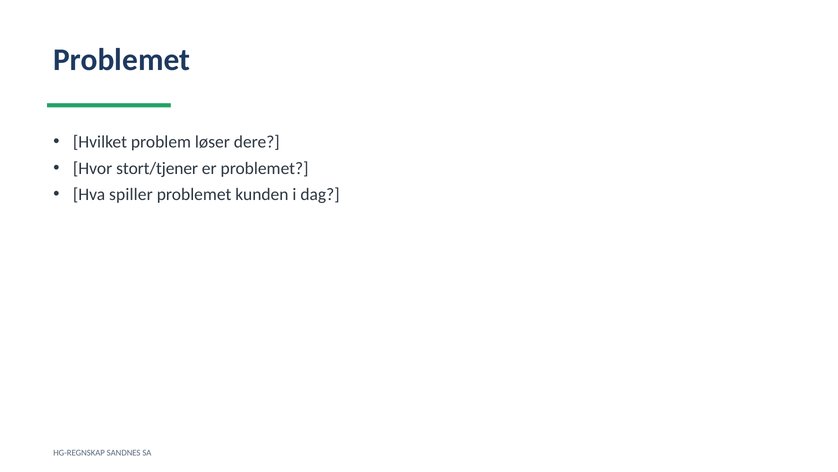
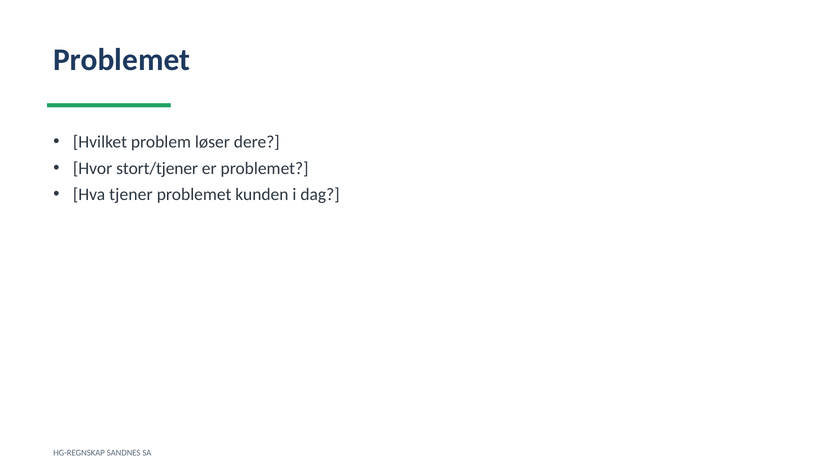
spiller: spiller -> tjener
